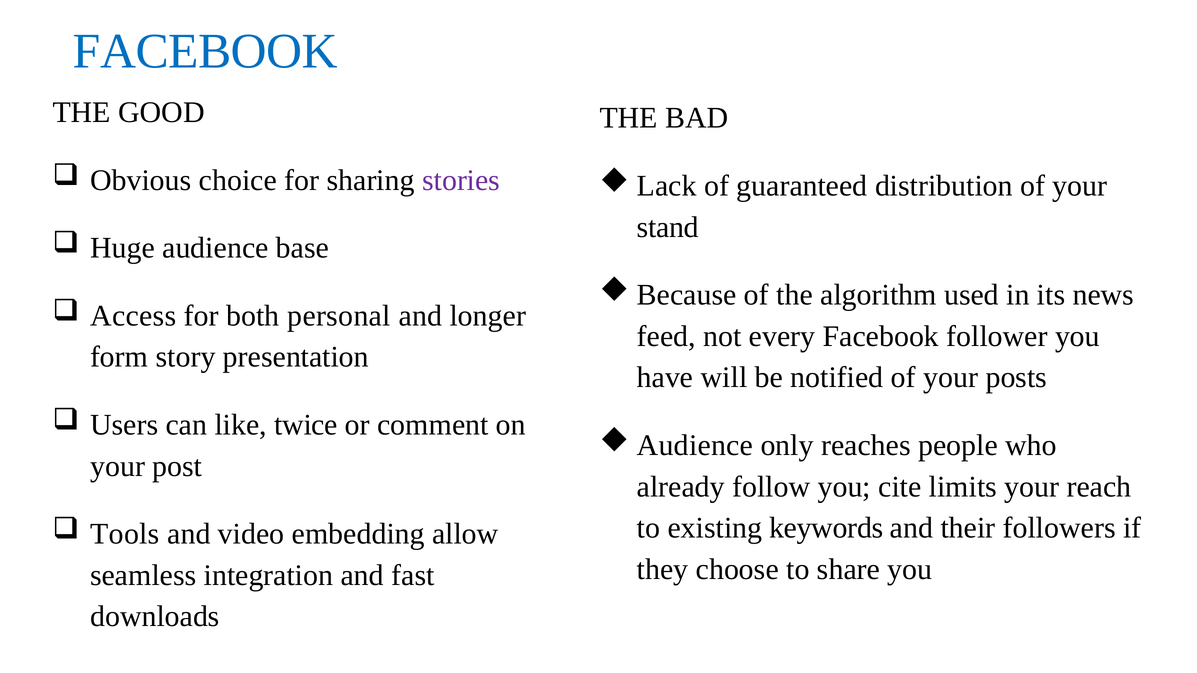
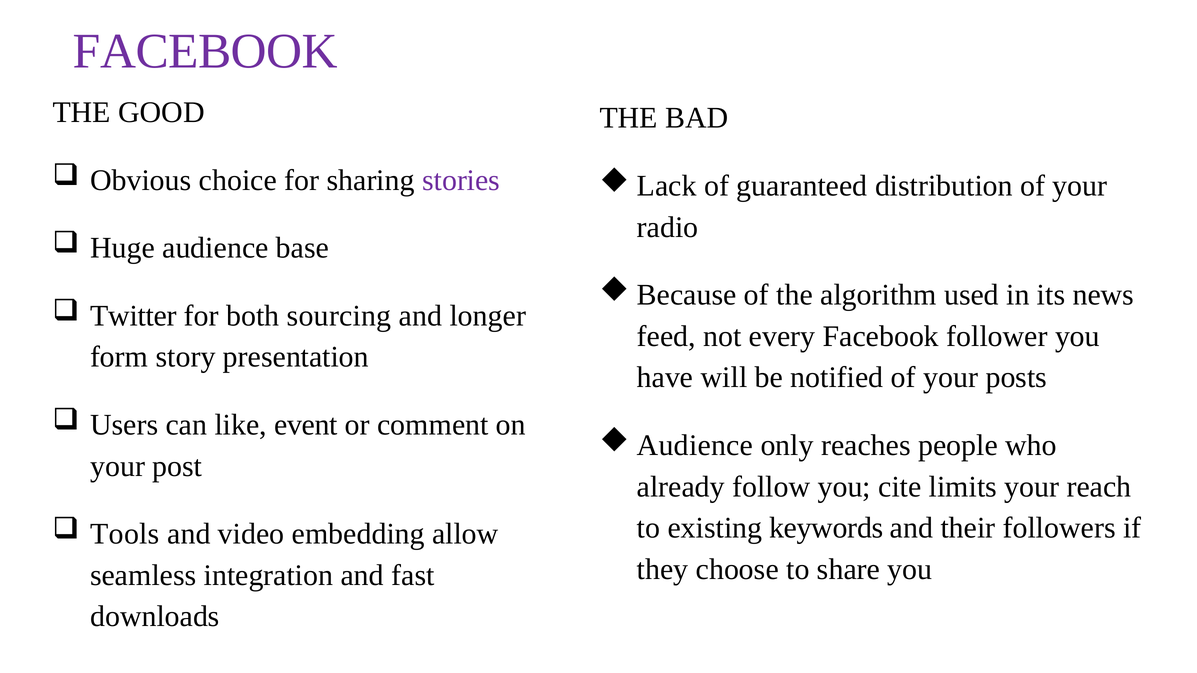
FACEBOOK at (205, 51) colour: blue -> purple
stand: stand -> radio
Access: Access -> Twitter
personal: personal -> sourcing
twice: twice -> event
